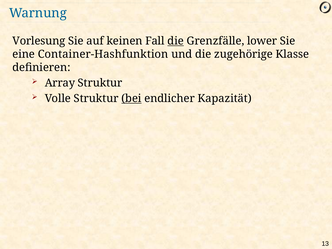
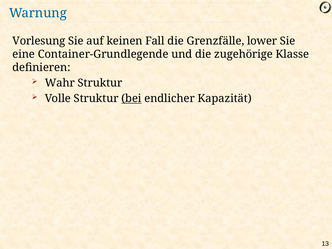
die at (176, 41) underline: present -> none
Container-Hashfunktion: Container-Hashfunktion -> Container-Grundlegende
Array: Array -> Wahr
